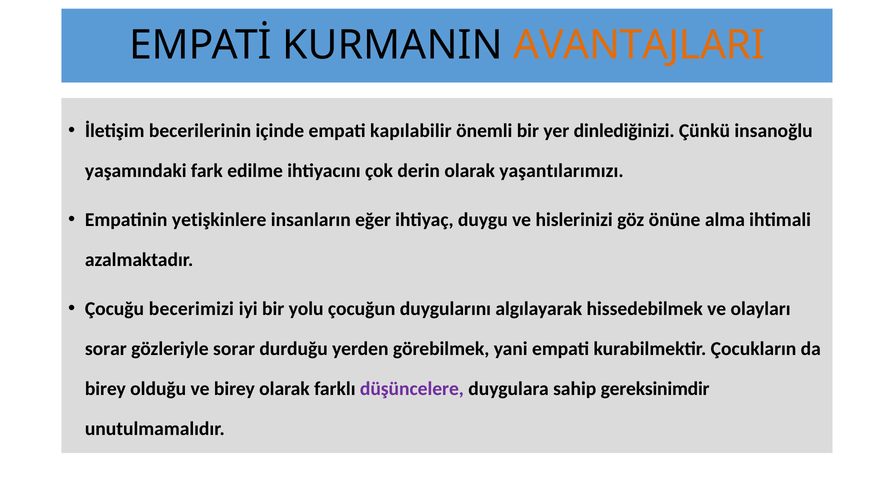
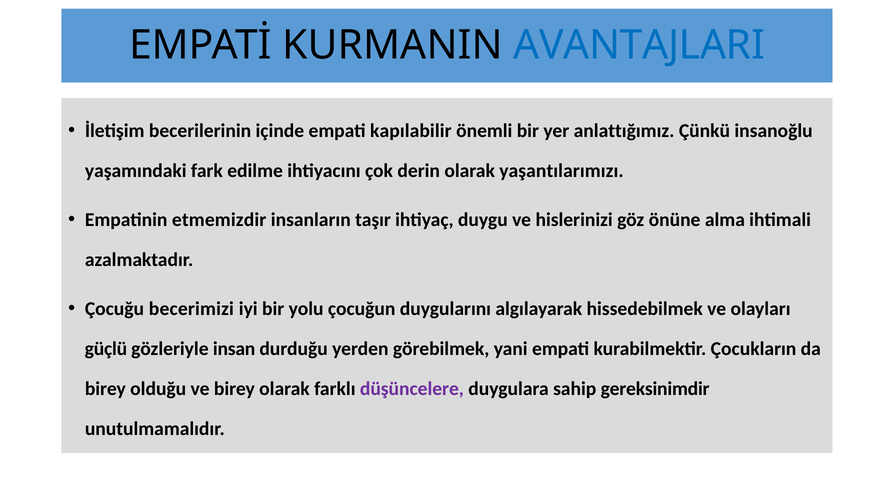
AVANTAJLARI colour: orange -> blue
dinlediğinizi: dinlediğinizi -> anlattığımız
yetişkinlere: yetişkinlere -> etmemizdir
eğer: eğer -> taşır
sorar at (106, 349): sorar -> güçlü
gözleriyle sorar: sorar -> insan
